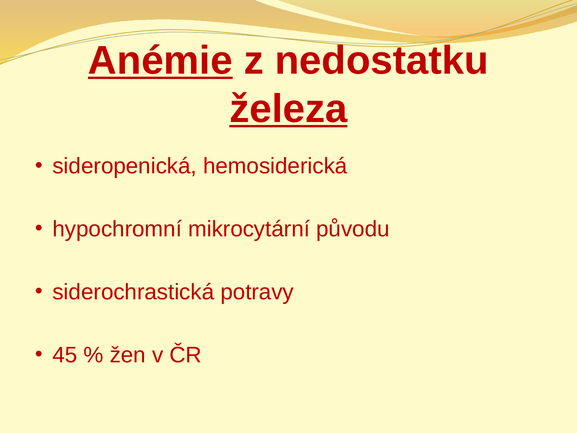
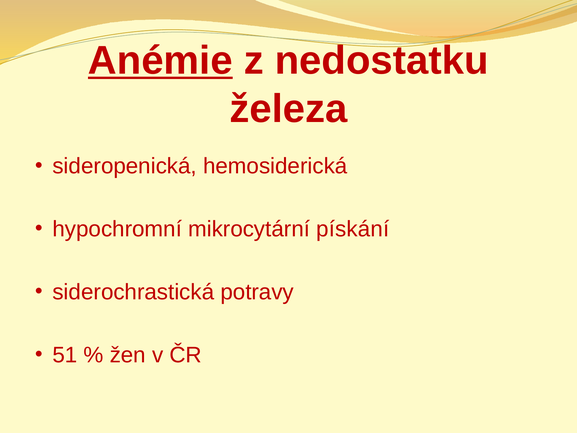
železa underline: present -> none
původu: původu -> pískání
45: 45 -> 51
